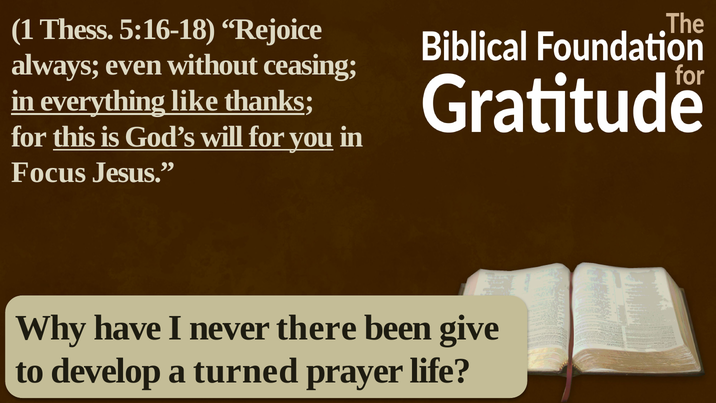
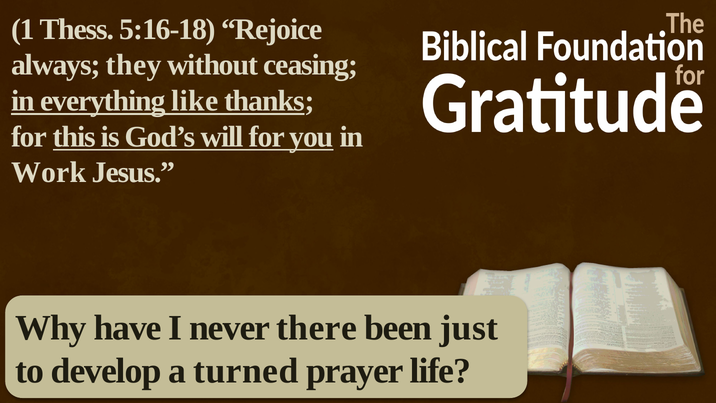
even: even -> they
Focus: Focus -> Work
give: give -> just
